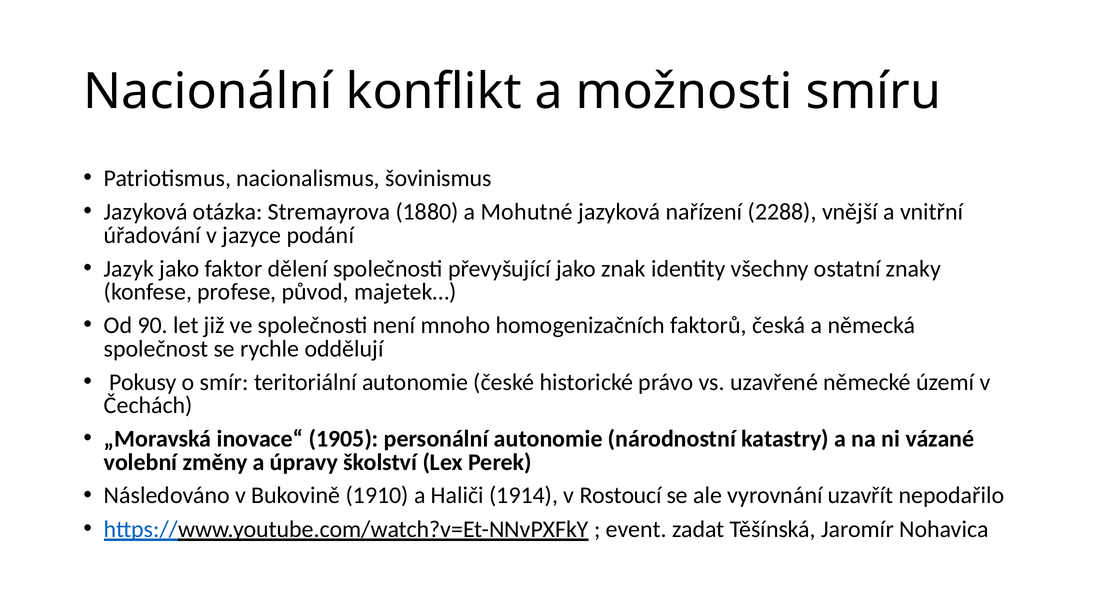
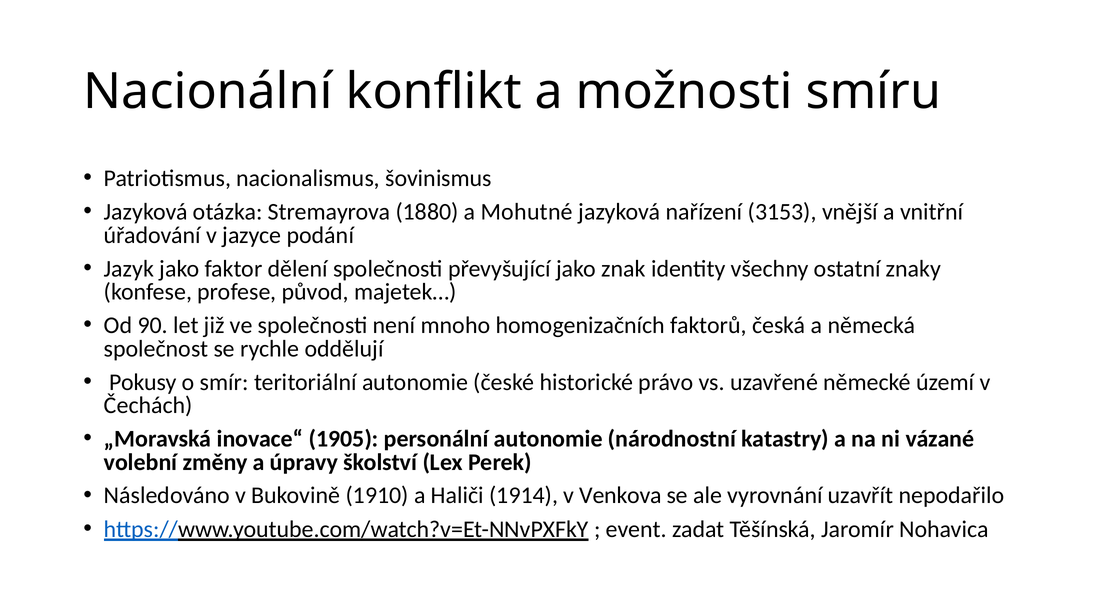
2288: 2288 -> 3153
Rostoucí: Rostoucí -> Venkova
